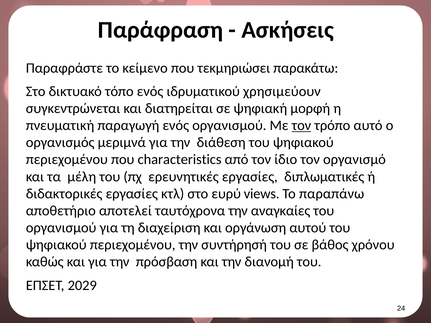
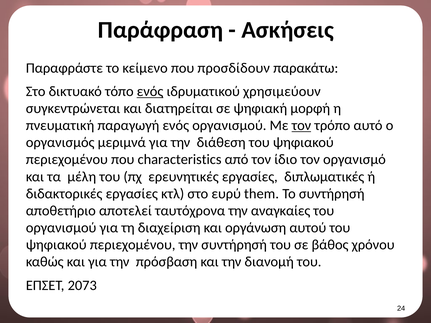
τεκμηριώσει: τεκμηριώσει -> προσδίδουν
ενός at (150, 92) underline: none -> present
views: views -> them
Το παραπάνω: παραπάνω -> συντήρησή
2029: 2029 -> 2073
